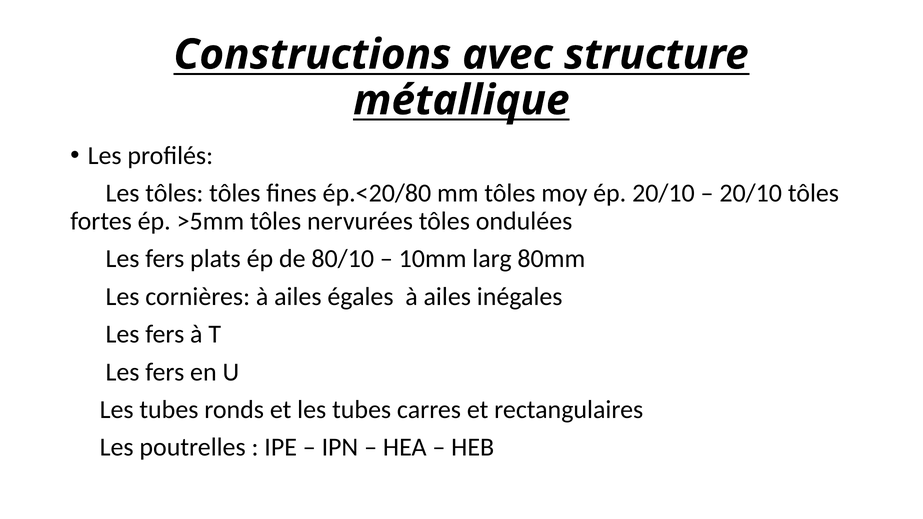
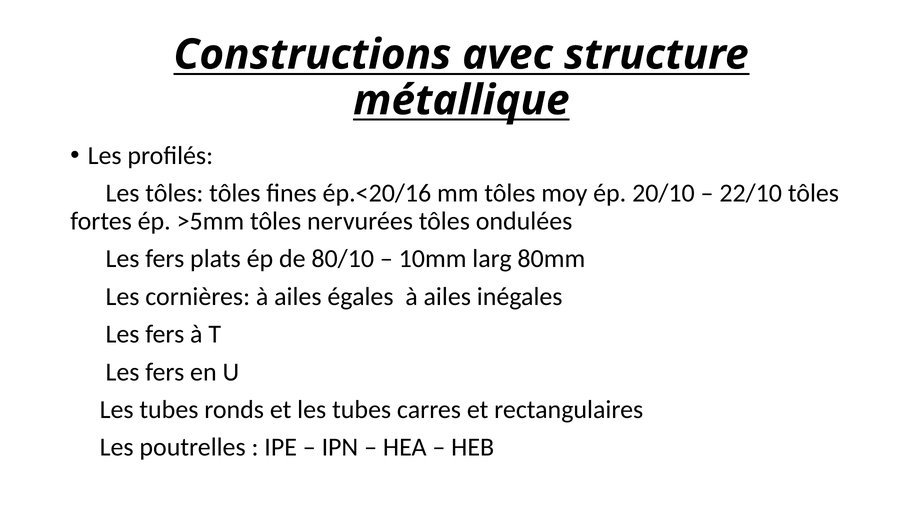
ép.<20/80: ép.<20/80 -> ép.<20/16
20/10 at (751, 193): 20/10 -> 22/10
